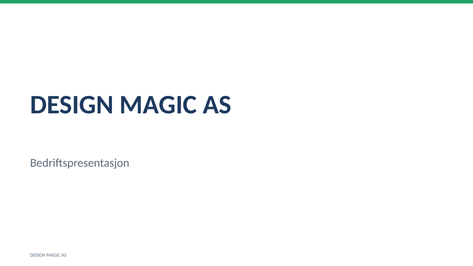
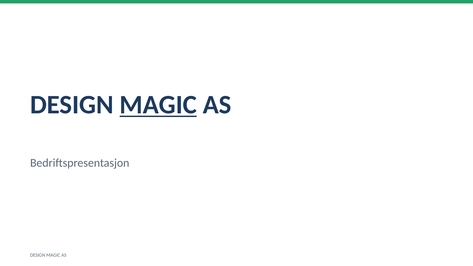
MAGIC at (158, 105) underline: none -> present
